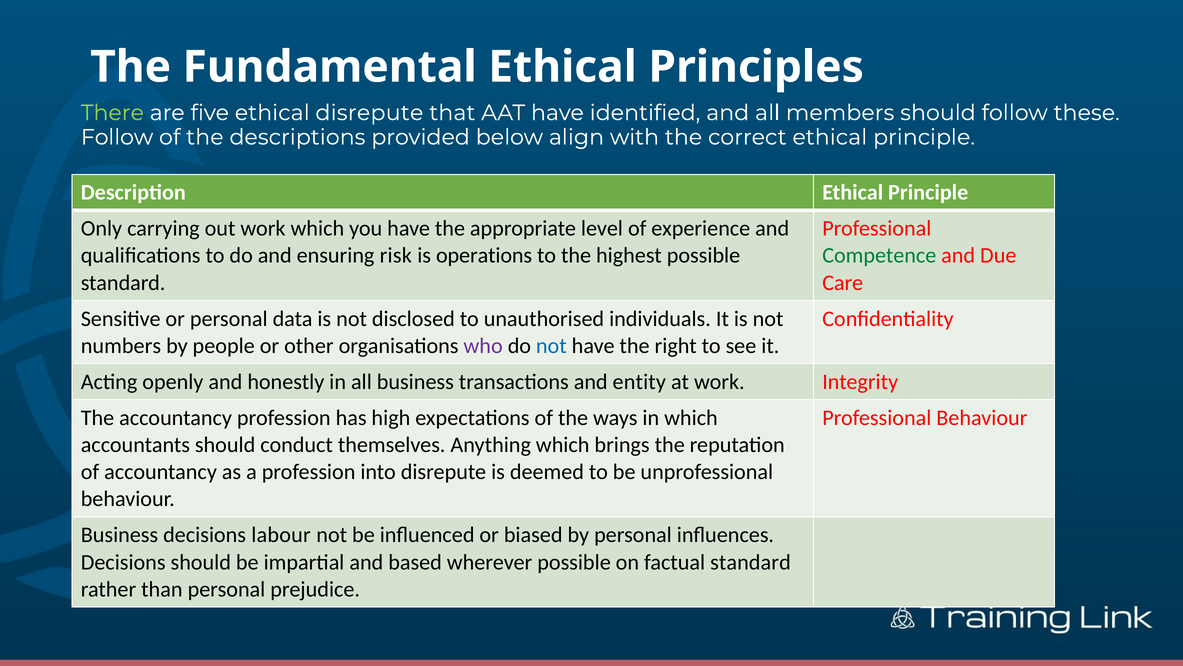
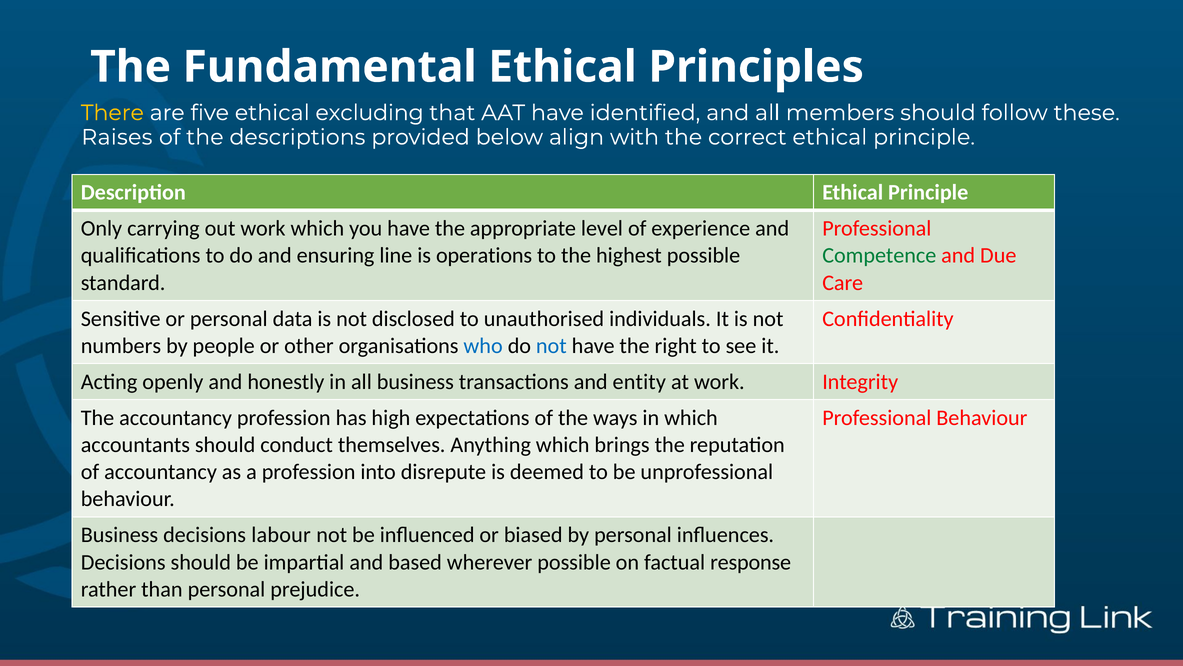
There colour: light green -> yellow
ethical disrepute: disrepute -> excluding
Follow at (117, 137): Follow -> Raises
risk: risk -> line
who colour: purple -> blue
factual standard: standard -> response
